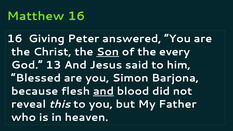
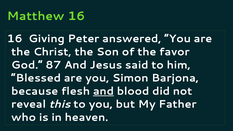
Son underline: present -> none
every: every -> favor
13: 13 -> 87
